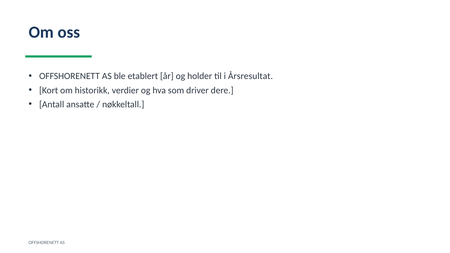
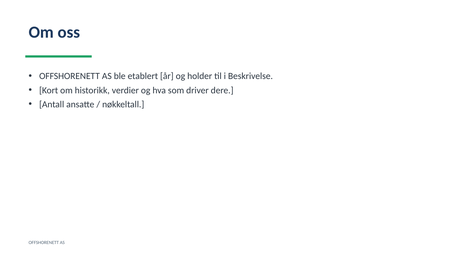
Årsresultat: Årsresultat -> Beskrivelse
